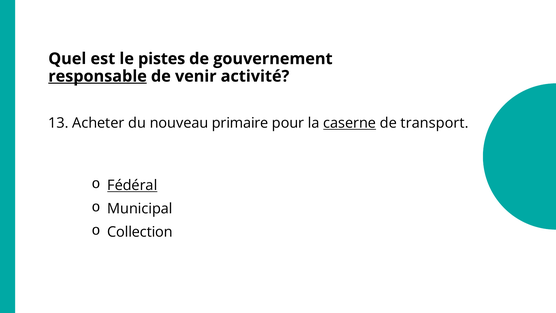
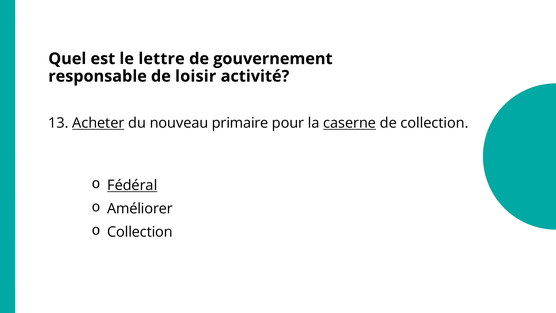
pistes: pistes -> lettre
responsable underline: present -> none
venir: venir -> loisir
Acheter underline: none -> present
de transport: transport -> collection
Municipal: Municipal -> Améliorer
